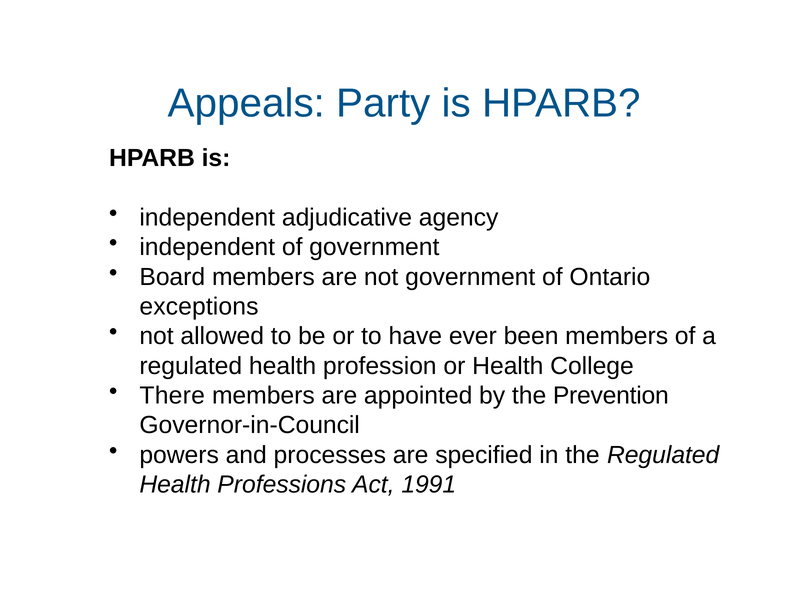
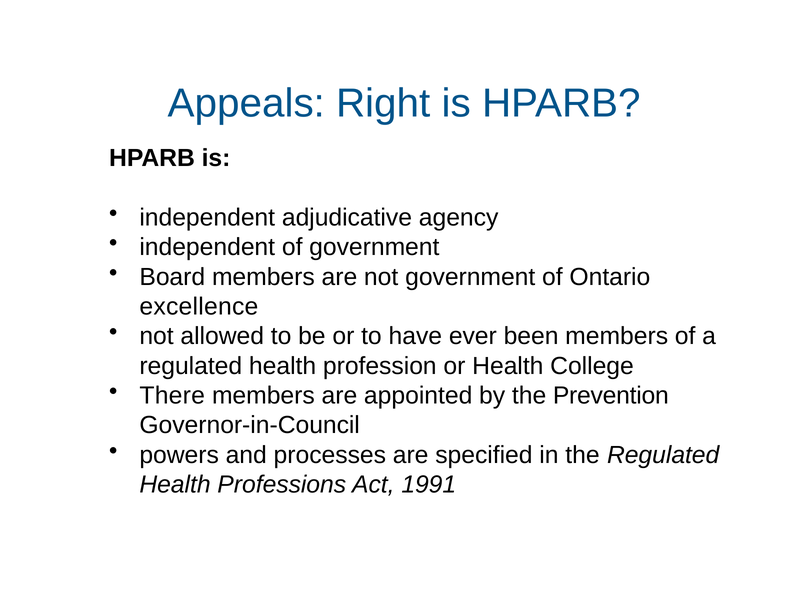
Party: Party -> Right
exceptions: exceptions -> excellence
